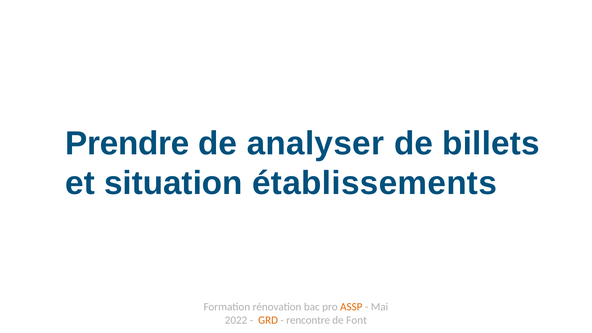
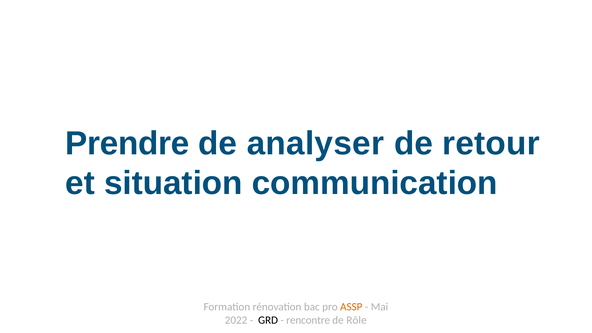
billets: billets -> retour
établissements: établissements -> communication
GRD colour: orange -> black
Font: Font -> Rôle
